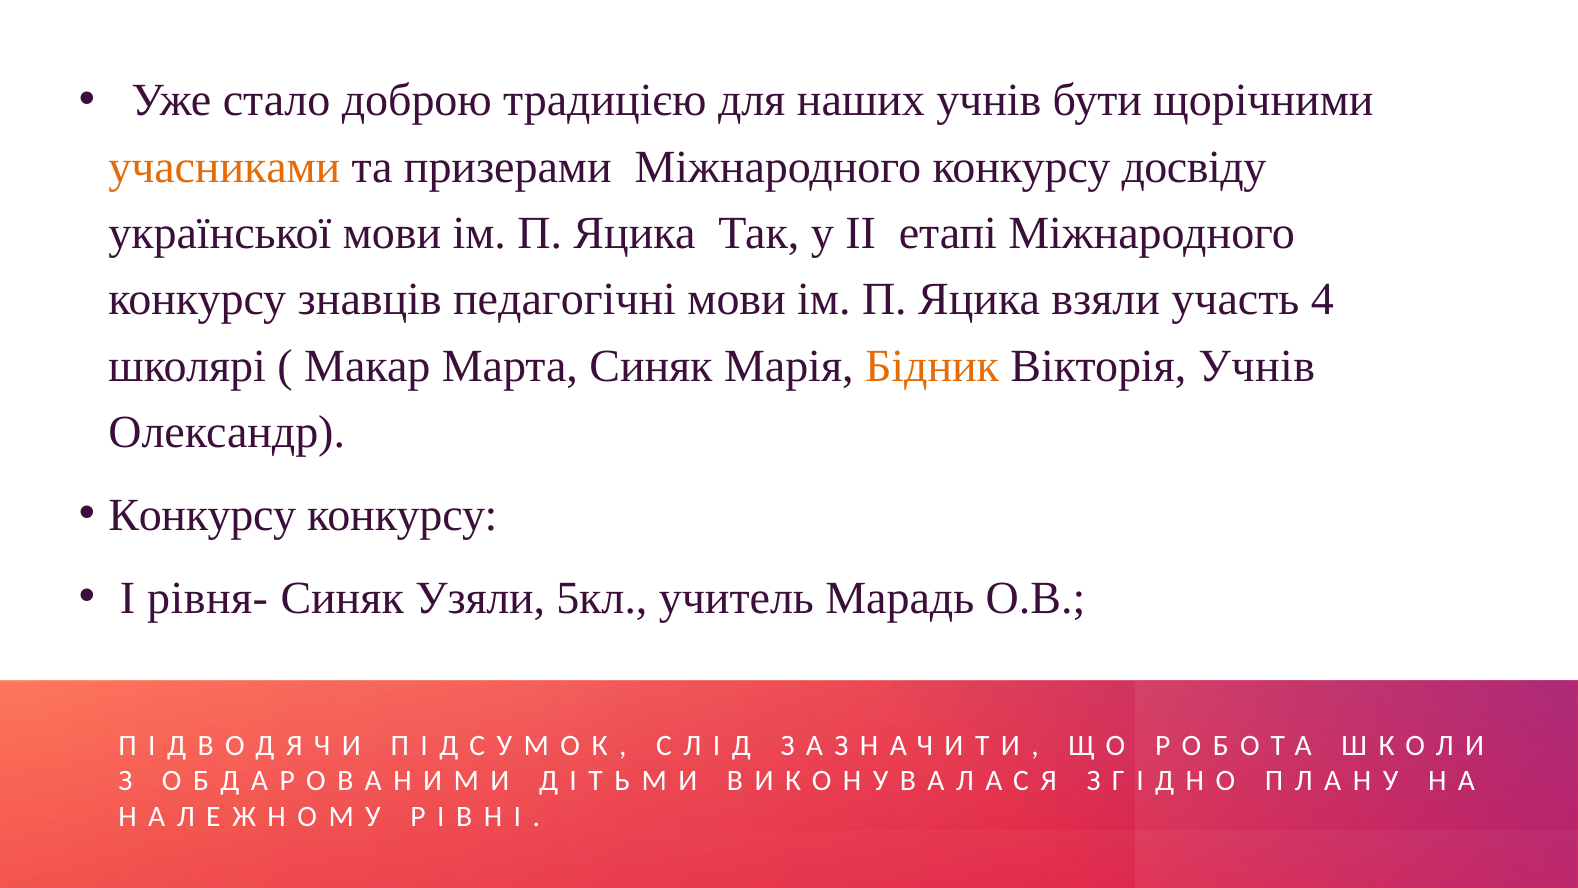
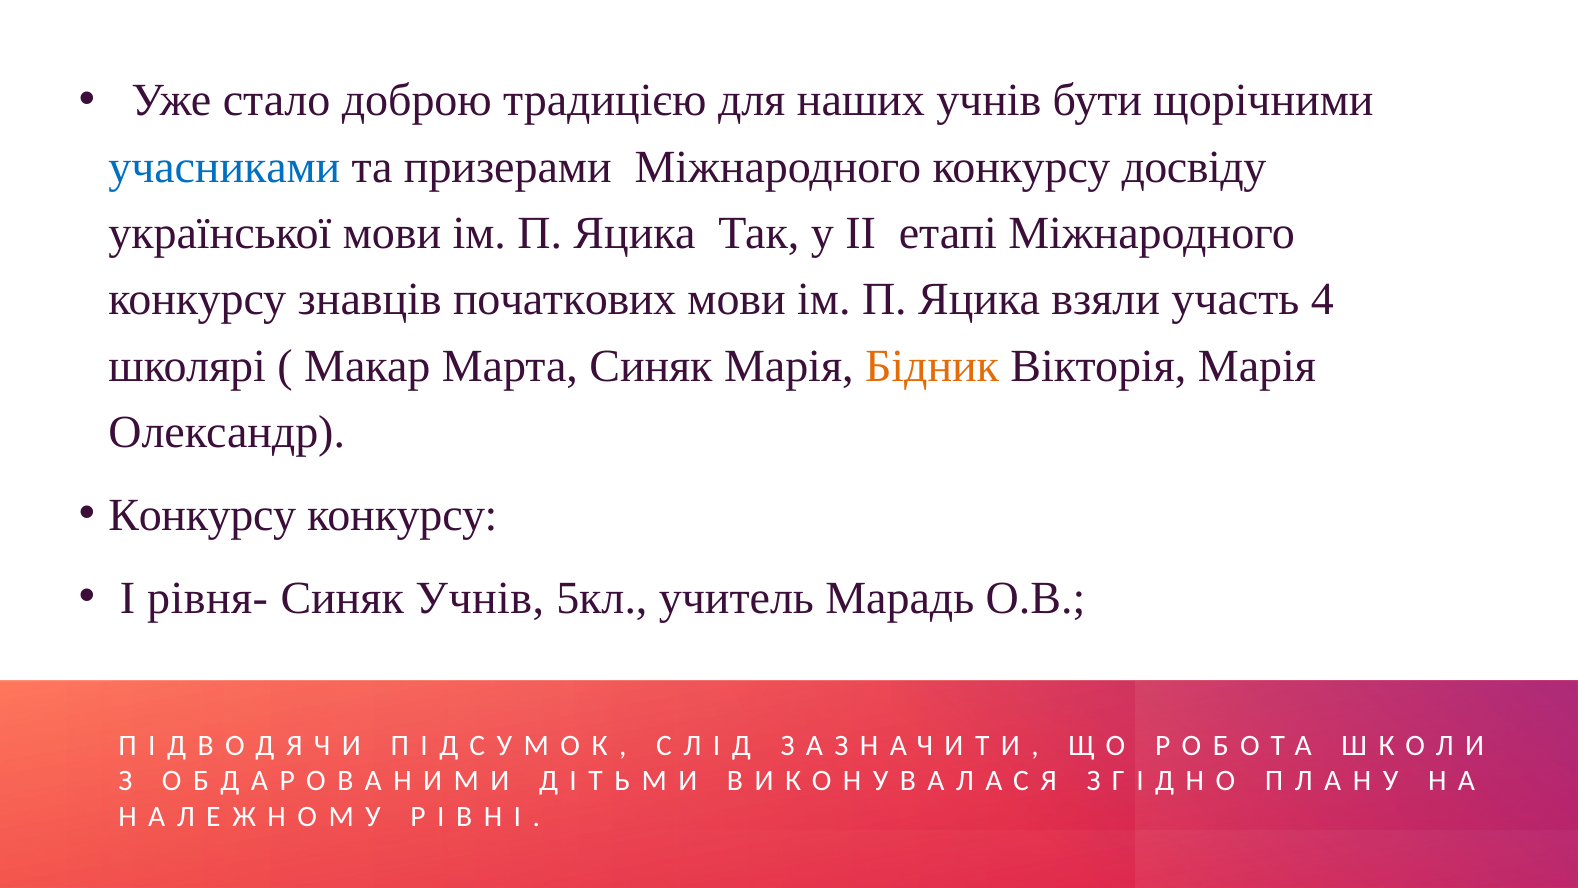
учасниками colour: orange -> blue
педагогічні: педагогічні -> початкових
Вікторія Учнів: Учнів -> Марія
Синяк Узяли: Узяли -> Учнів
